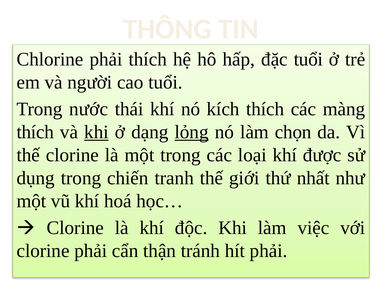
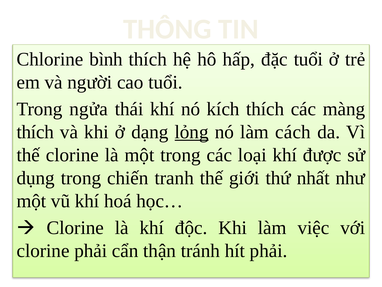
Chlorine phải: phải -> bình
nước: nước -> ngửa
khi at (96, 132) underline: present -> none
chọn: chọn -> cách
